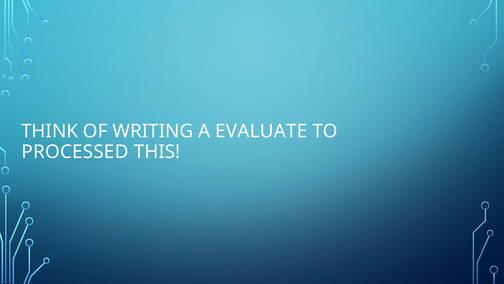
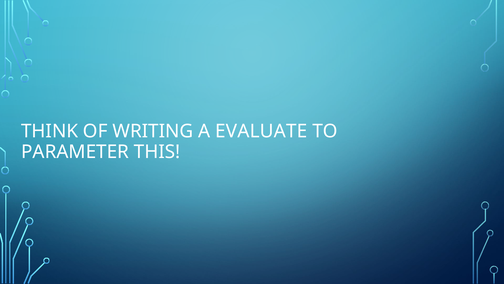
PROCESSED: PROCESSED -> PARAMETER
